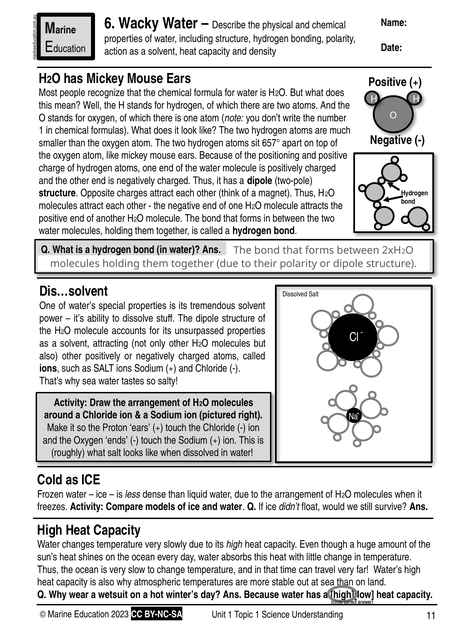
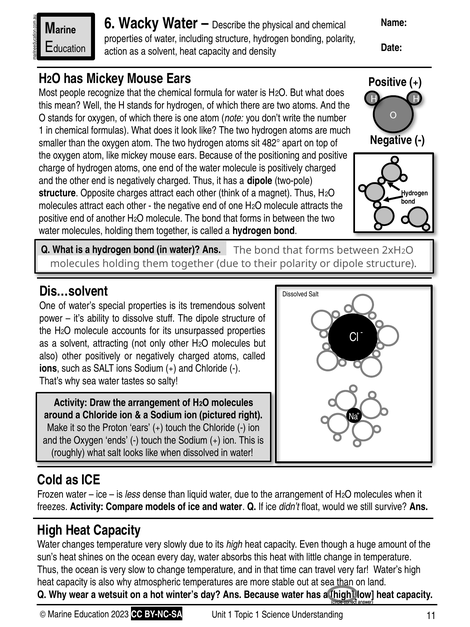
657°: 657° -> 482°
